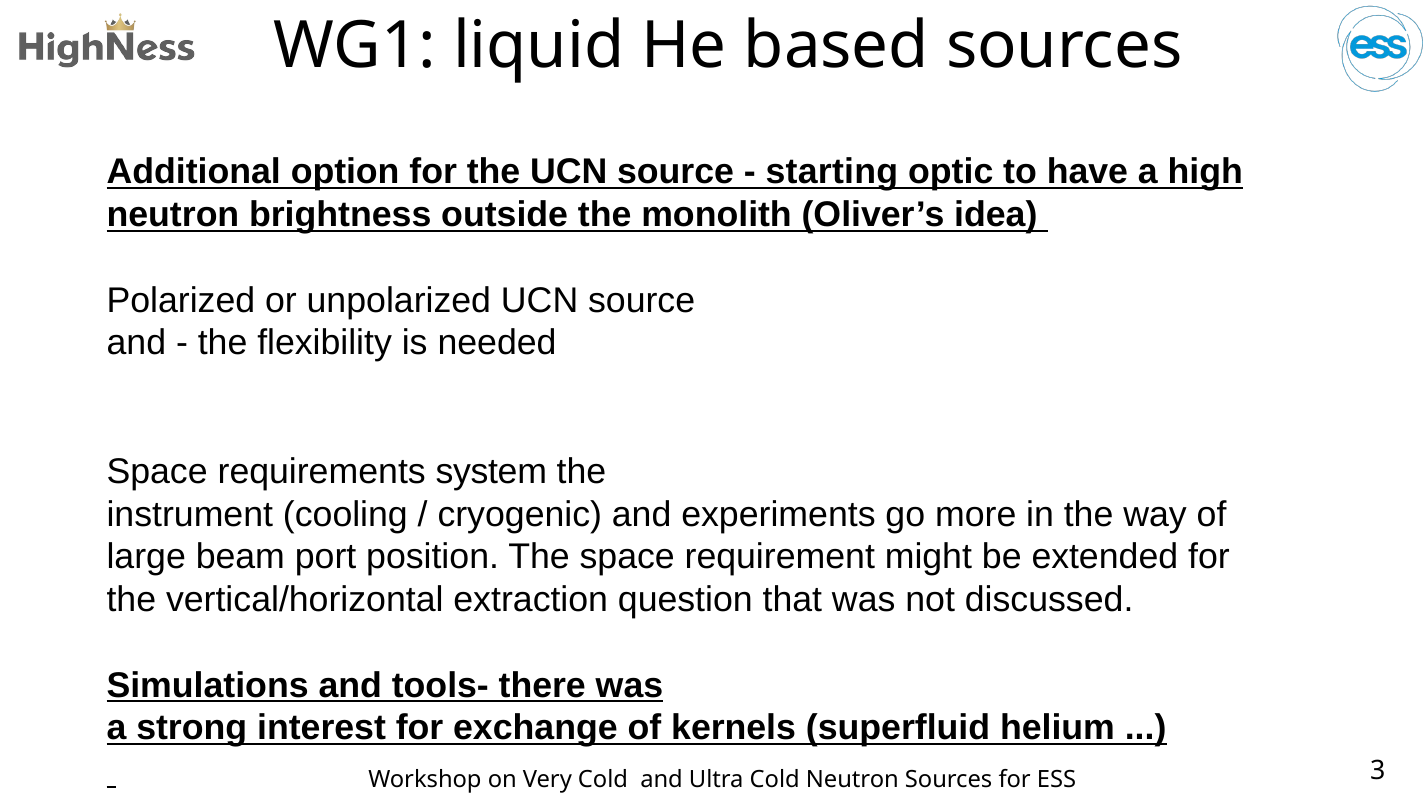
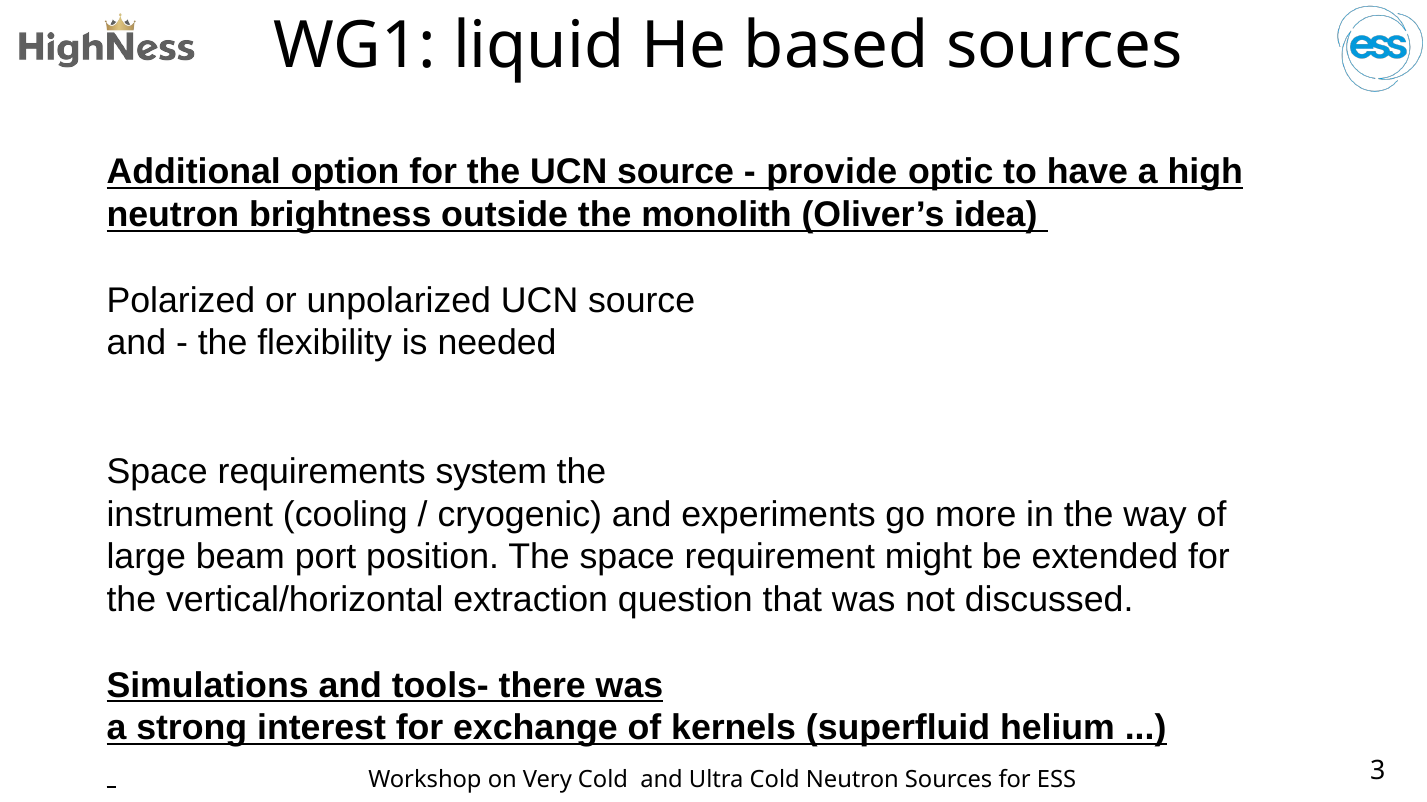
starting: starting -> provide
